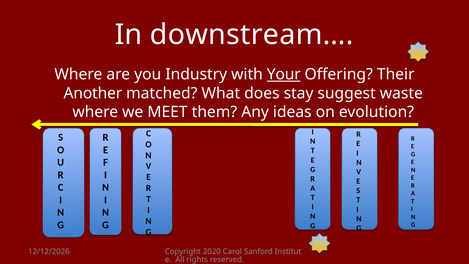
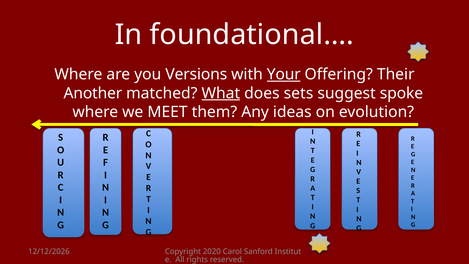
downstream…: downstream… -> foundational…
Industry: Industry -> Versions
What underline: none -> present
stay: stay -> sets
waste: waste -> spoke
